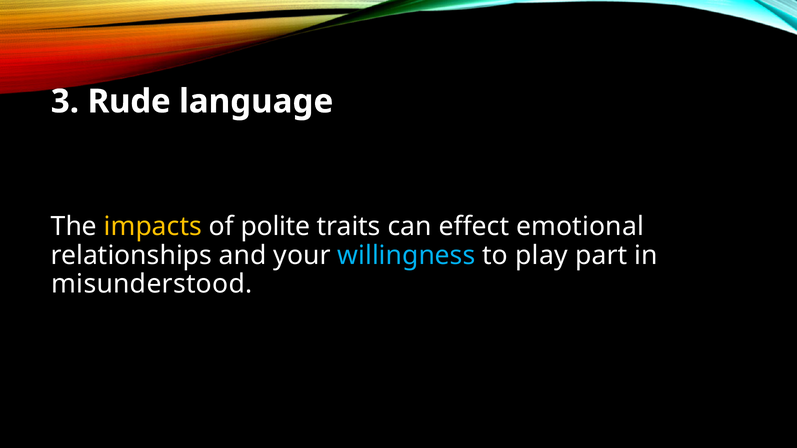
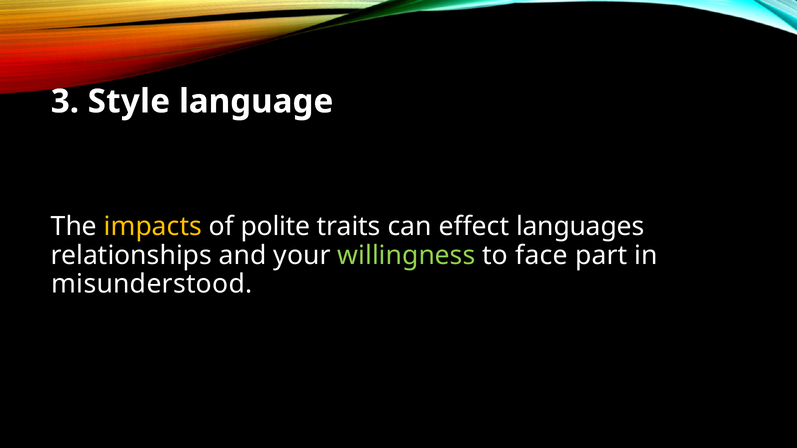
Rude: Rude -> Style
emotional: emotional -> languages
willingness colour: light blue -> light green
play: play -> face
